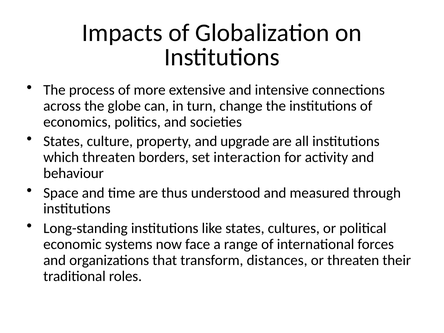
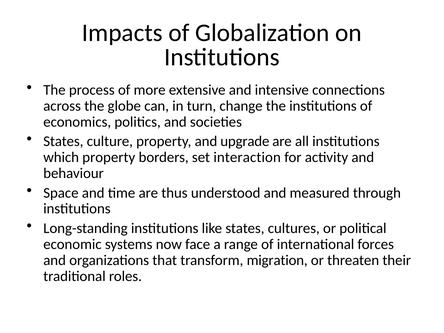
which threaten: threaten -> property
distances: distances -> migration
